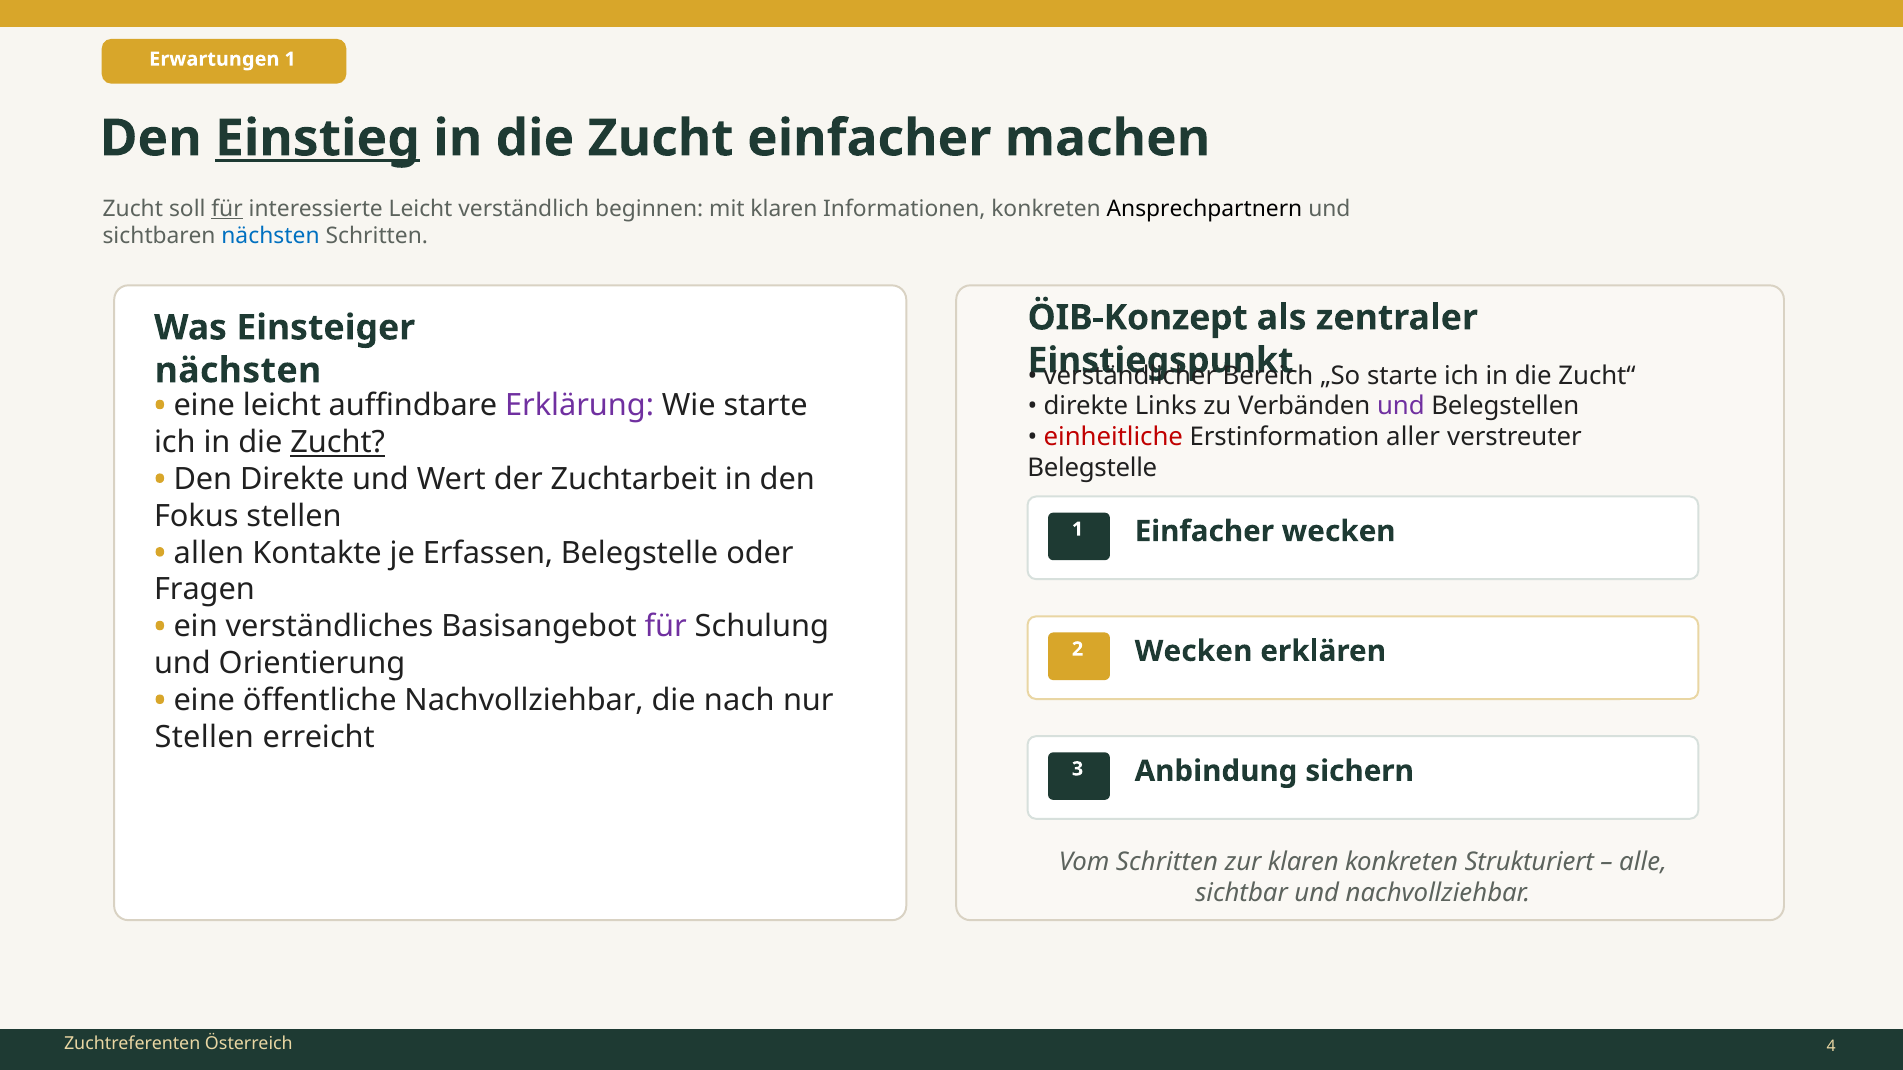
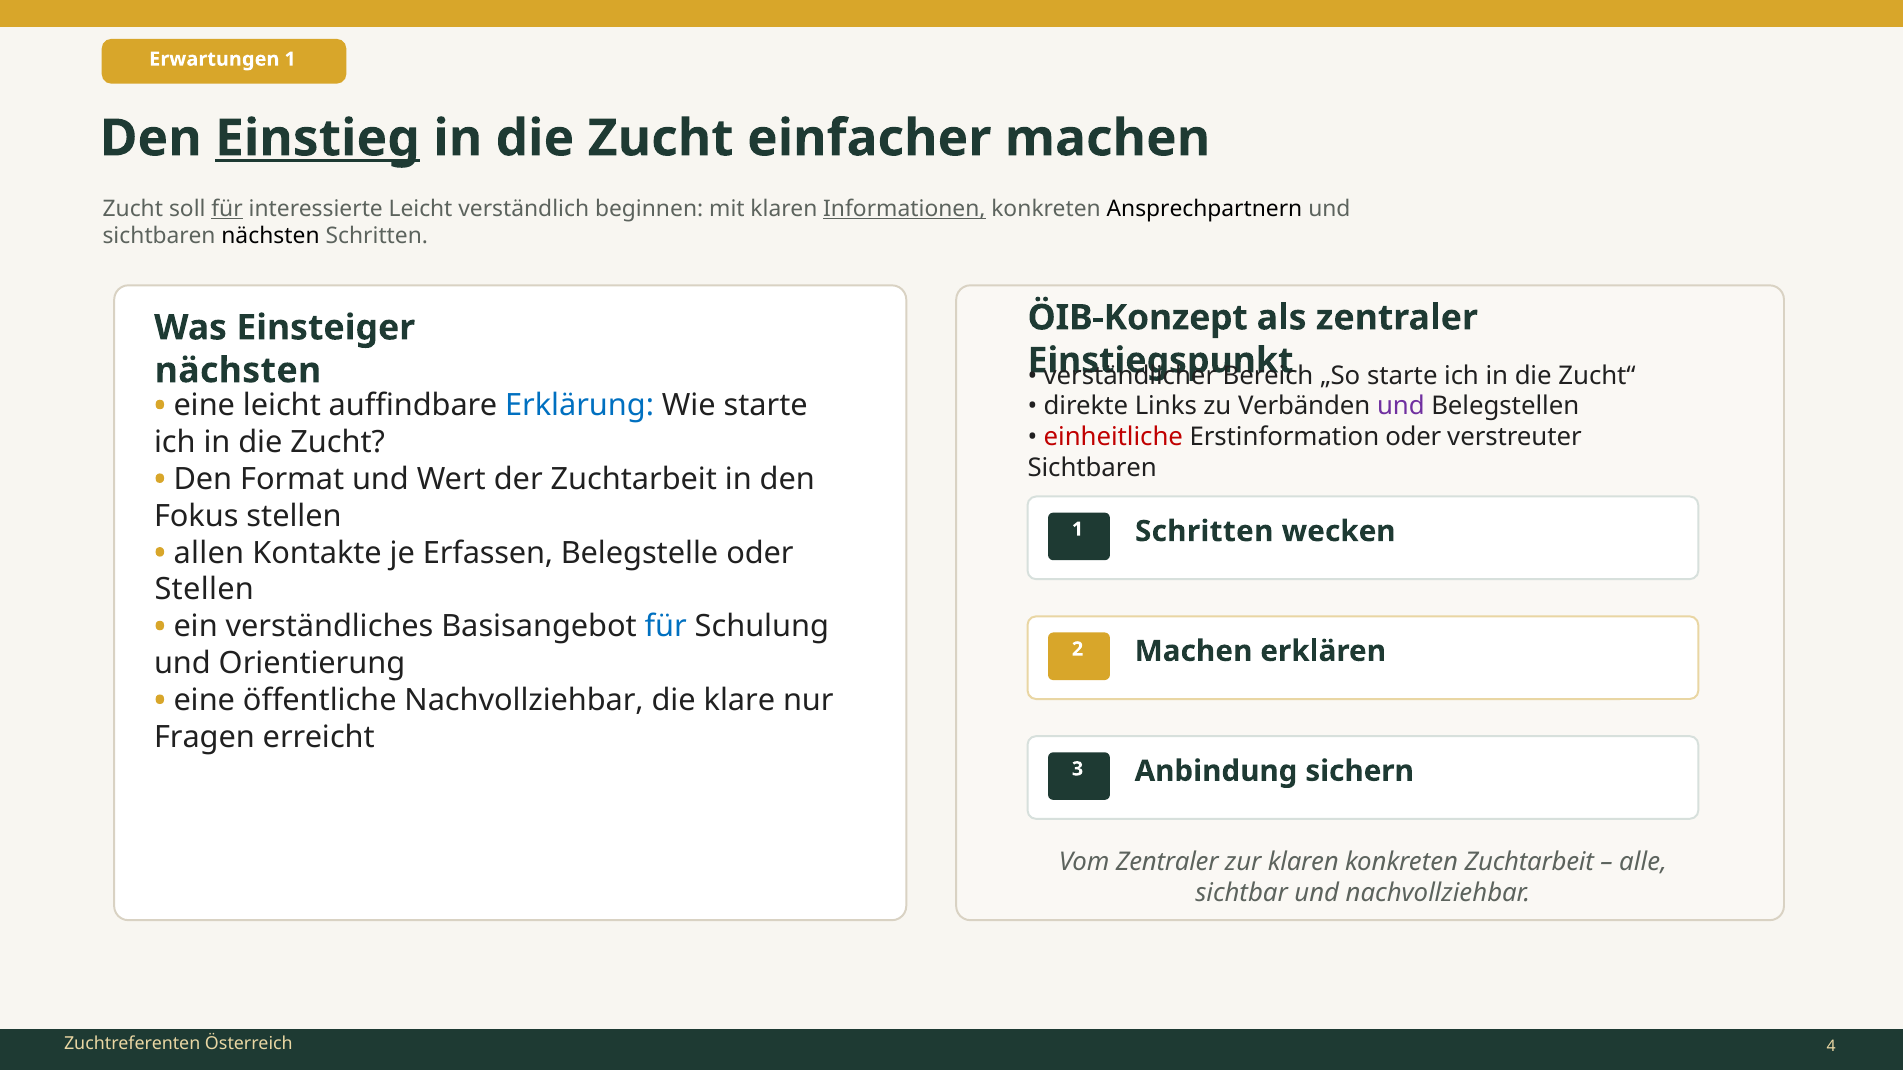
Informationen underline: none -> present
nächsten at (270, 236) colour: blue -> black
Erklärung colour: purple -> blue
Erstinformation aller: aller -> oder
Zucht at (338, 443) underline: present -> none
Belegstelle at (1092, 469): Belegstelle -> Sichtbaren
Den Direkte: Direkte -> Format
1 Einfacher: Einfacher -> Schritten
Fragen at (204, 590): Fragen -> Stellen
für at (666, 627) colour: purple -> blue
2 Wecken: Wecken -> Machen
nach: nach -> klare
Stellen at (204, 737): Stellen -> Fragen
Vom Schritten: Schritten -> Zentraler
konkreten Strukturiert: Strukturiert -> Zuchtarbeit
